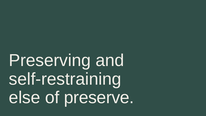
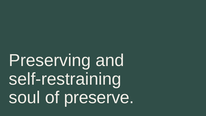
else: else -> soul
